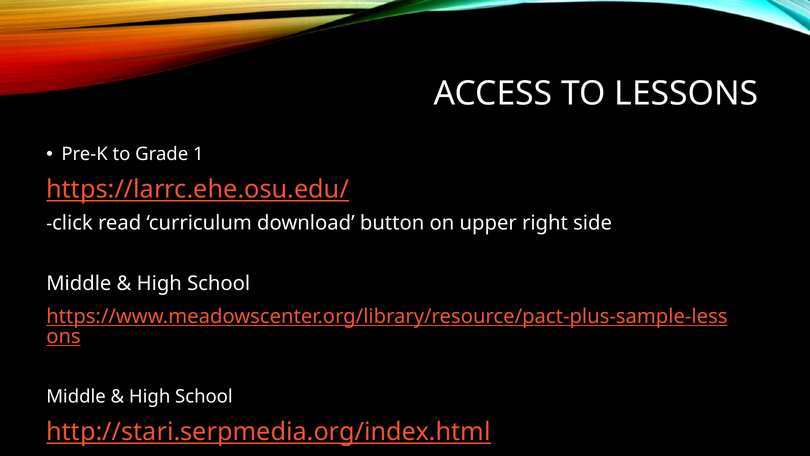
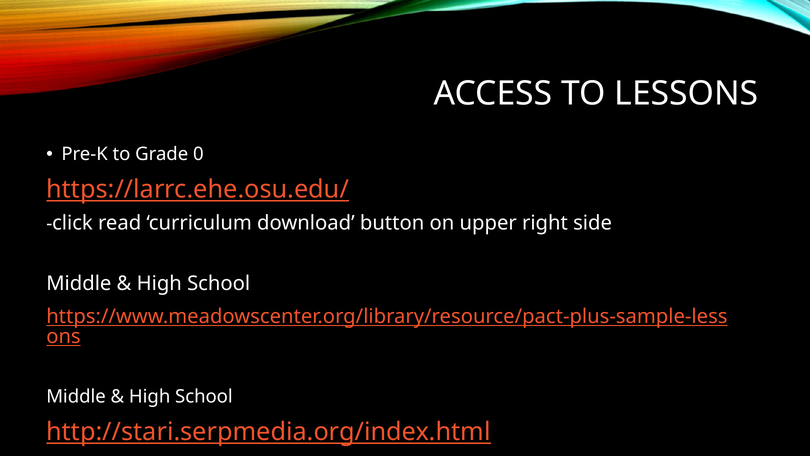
1: 1 -> 0
